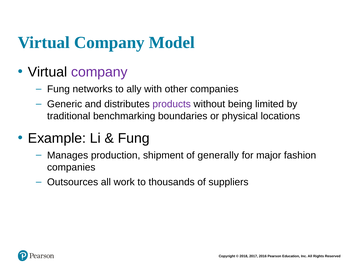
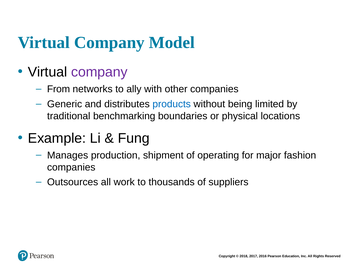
Fung at (58, 89): Fung -> From
products colour: purple -> blue
generally: generally -> operating
